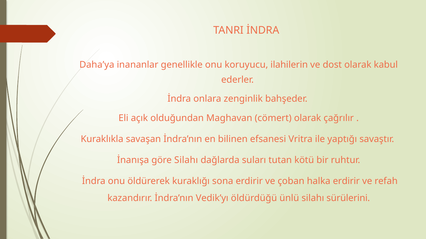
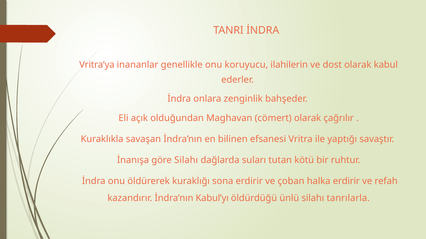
Daha’ya: Daha’ya -> Vritra’ya
Vedik’yı: Vedik’yı -> Kabul’yı
sürülerini: sürülerini -> tanrılarla
